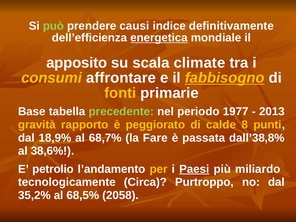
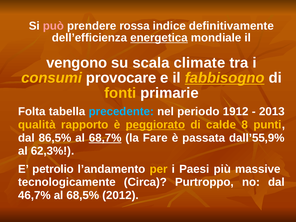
può colour: light green -> pink
causi: causi -> rossa
apposito: apposito -> vengono
affrontare: affrontare -> provocare
Base: Base -> Folta
precedente colour: light green -> light blue
1977: 1977 -> 1912
gravità: gravità -> qualità
peggiorato underline: none -> present
18,9%: 18,9% -> 86,5%
68,7% underline: none -> present
dall’38,8%: dall’38,8% -> dall’55,9%
38,6%: 38,6% -> 62,3%
Paesi underline: present -> none
miliardo: miliardo -> massive
35,2%: 35,2% -> 46,7%
2058: 2058 -> 2012
